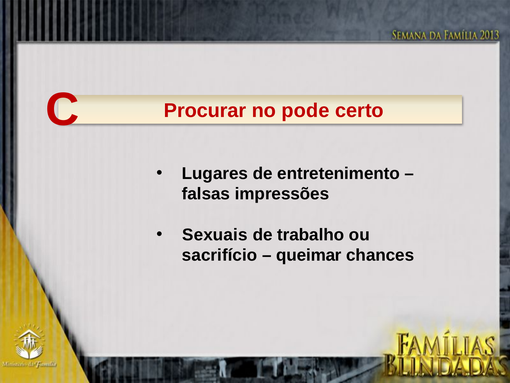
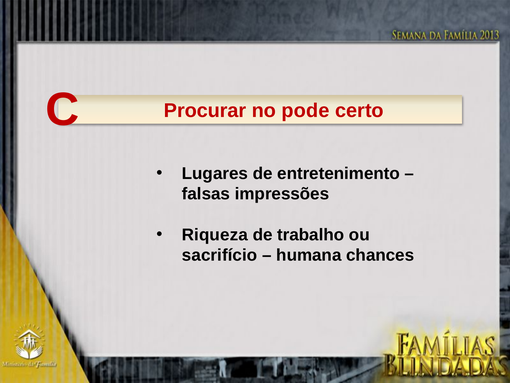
Sexuais: Sexuais -> Riqueza
queimar: queimar -> humana
